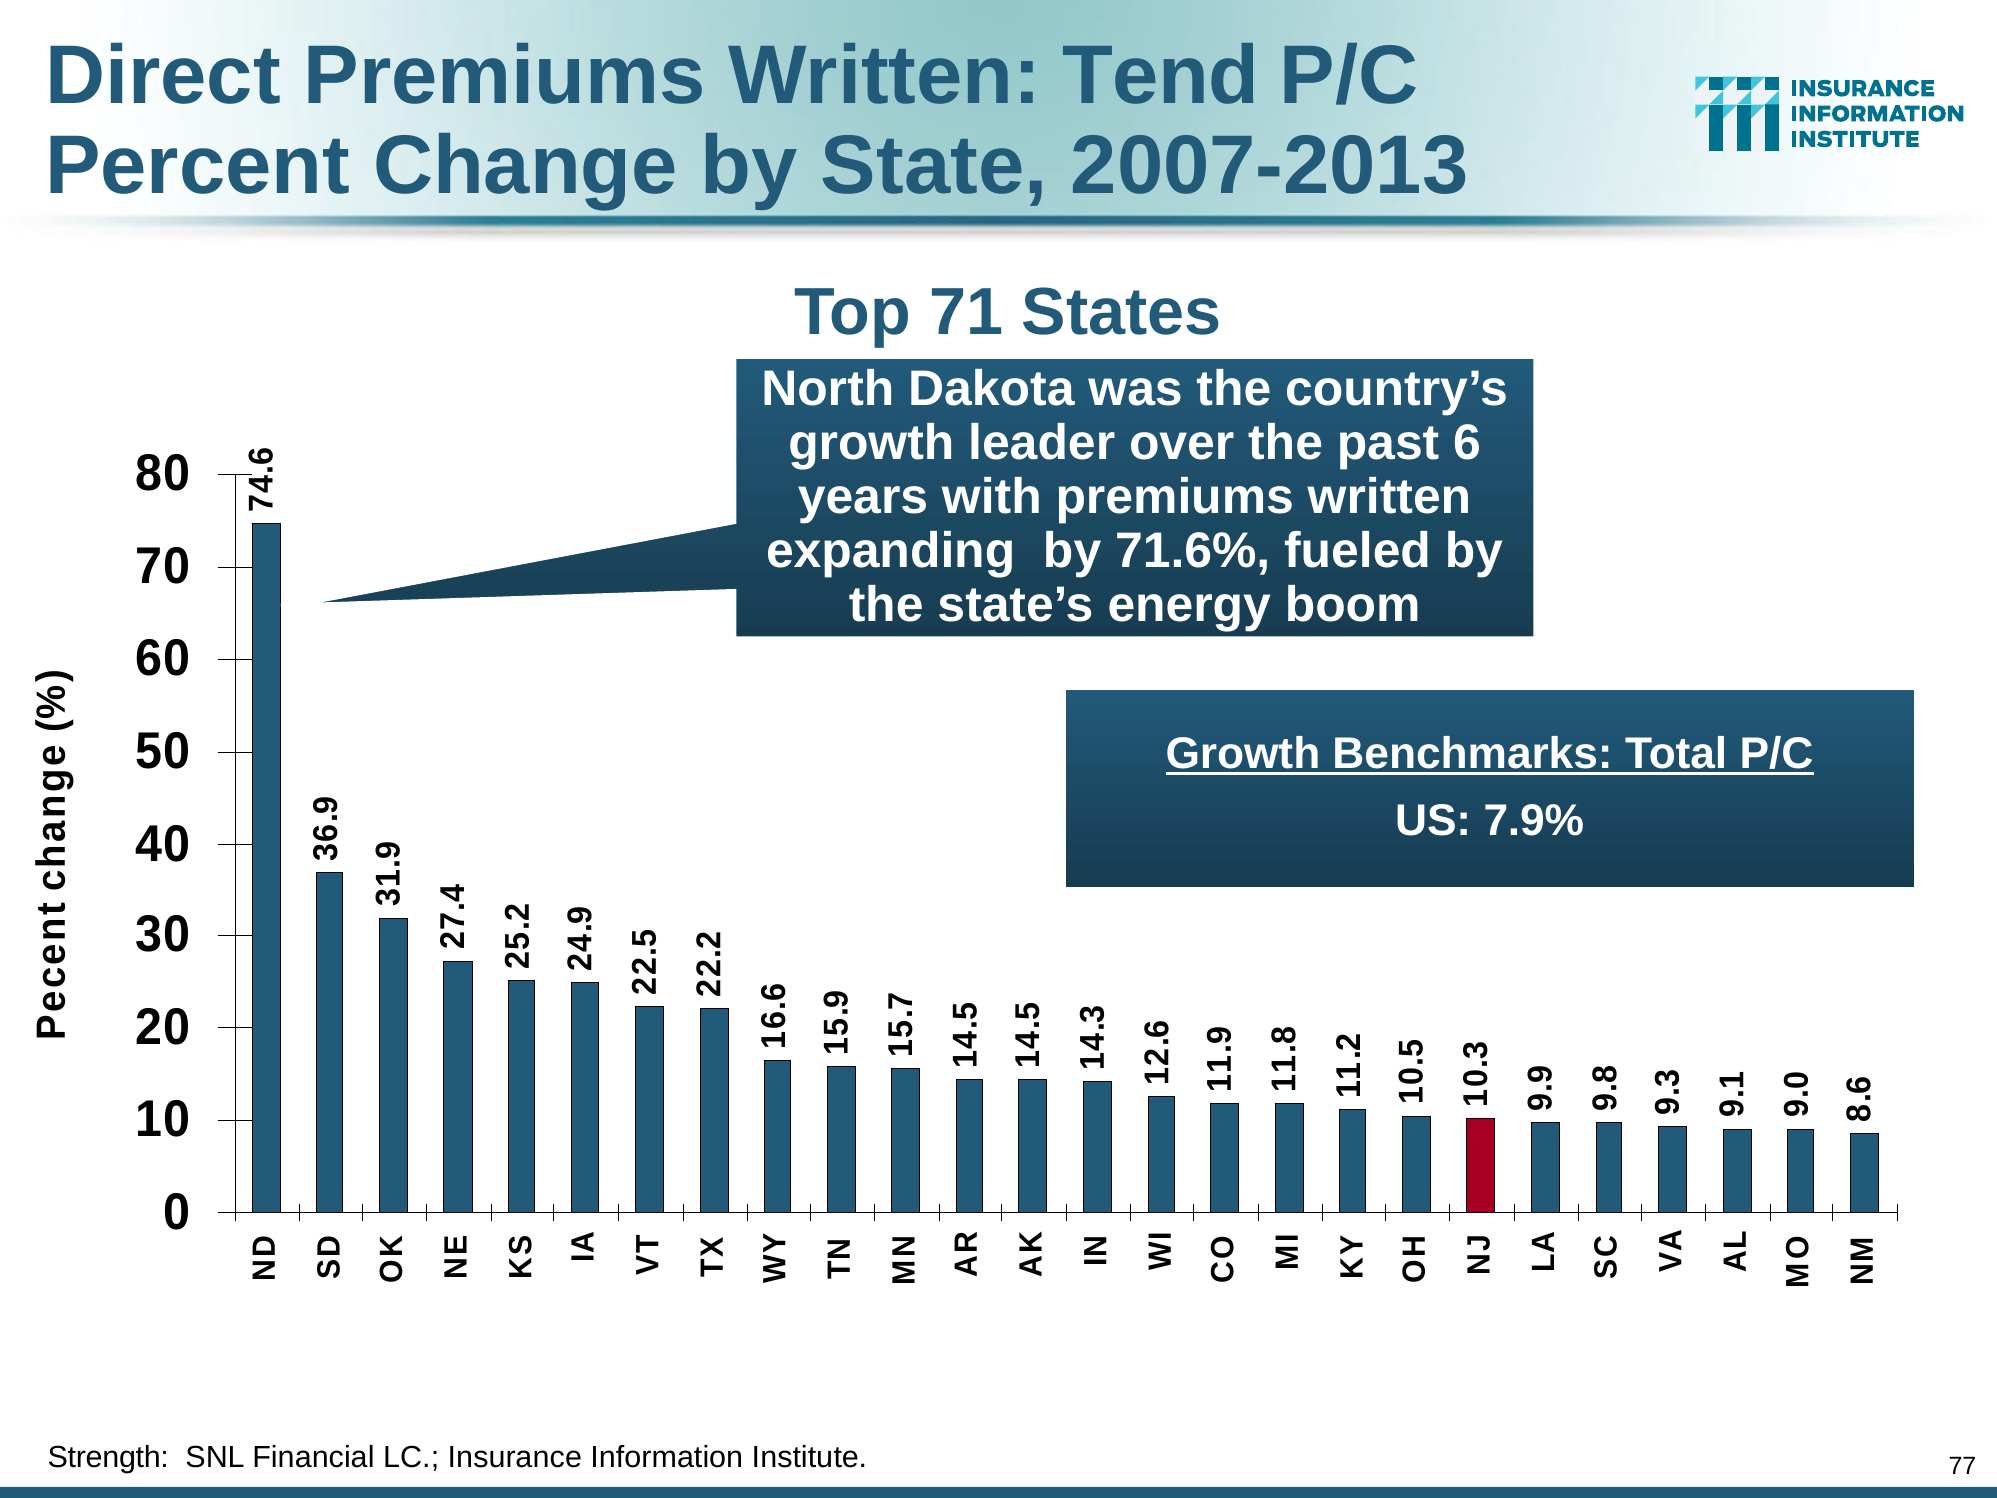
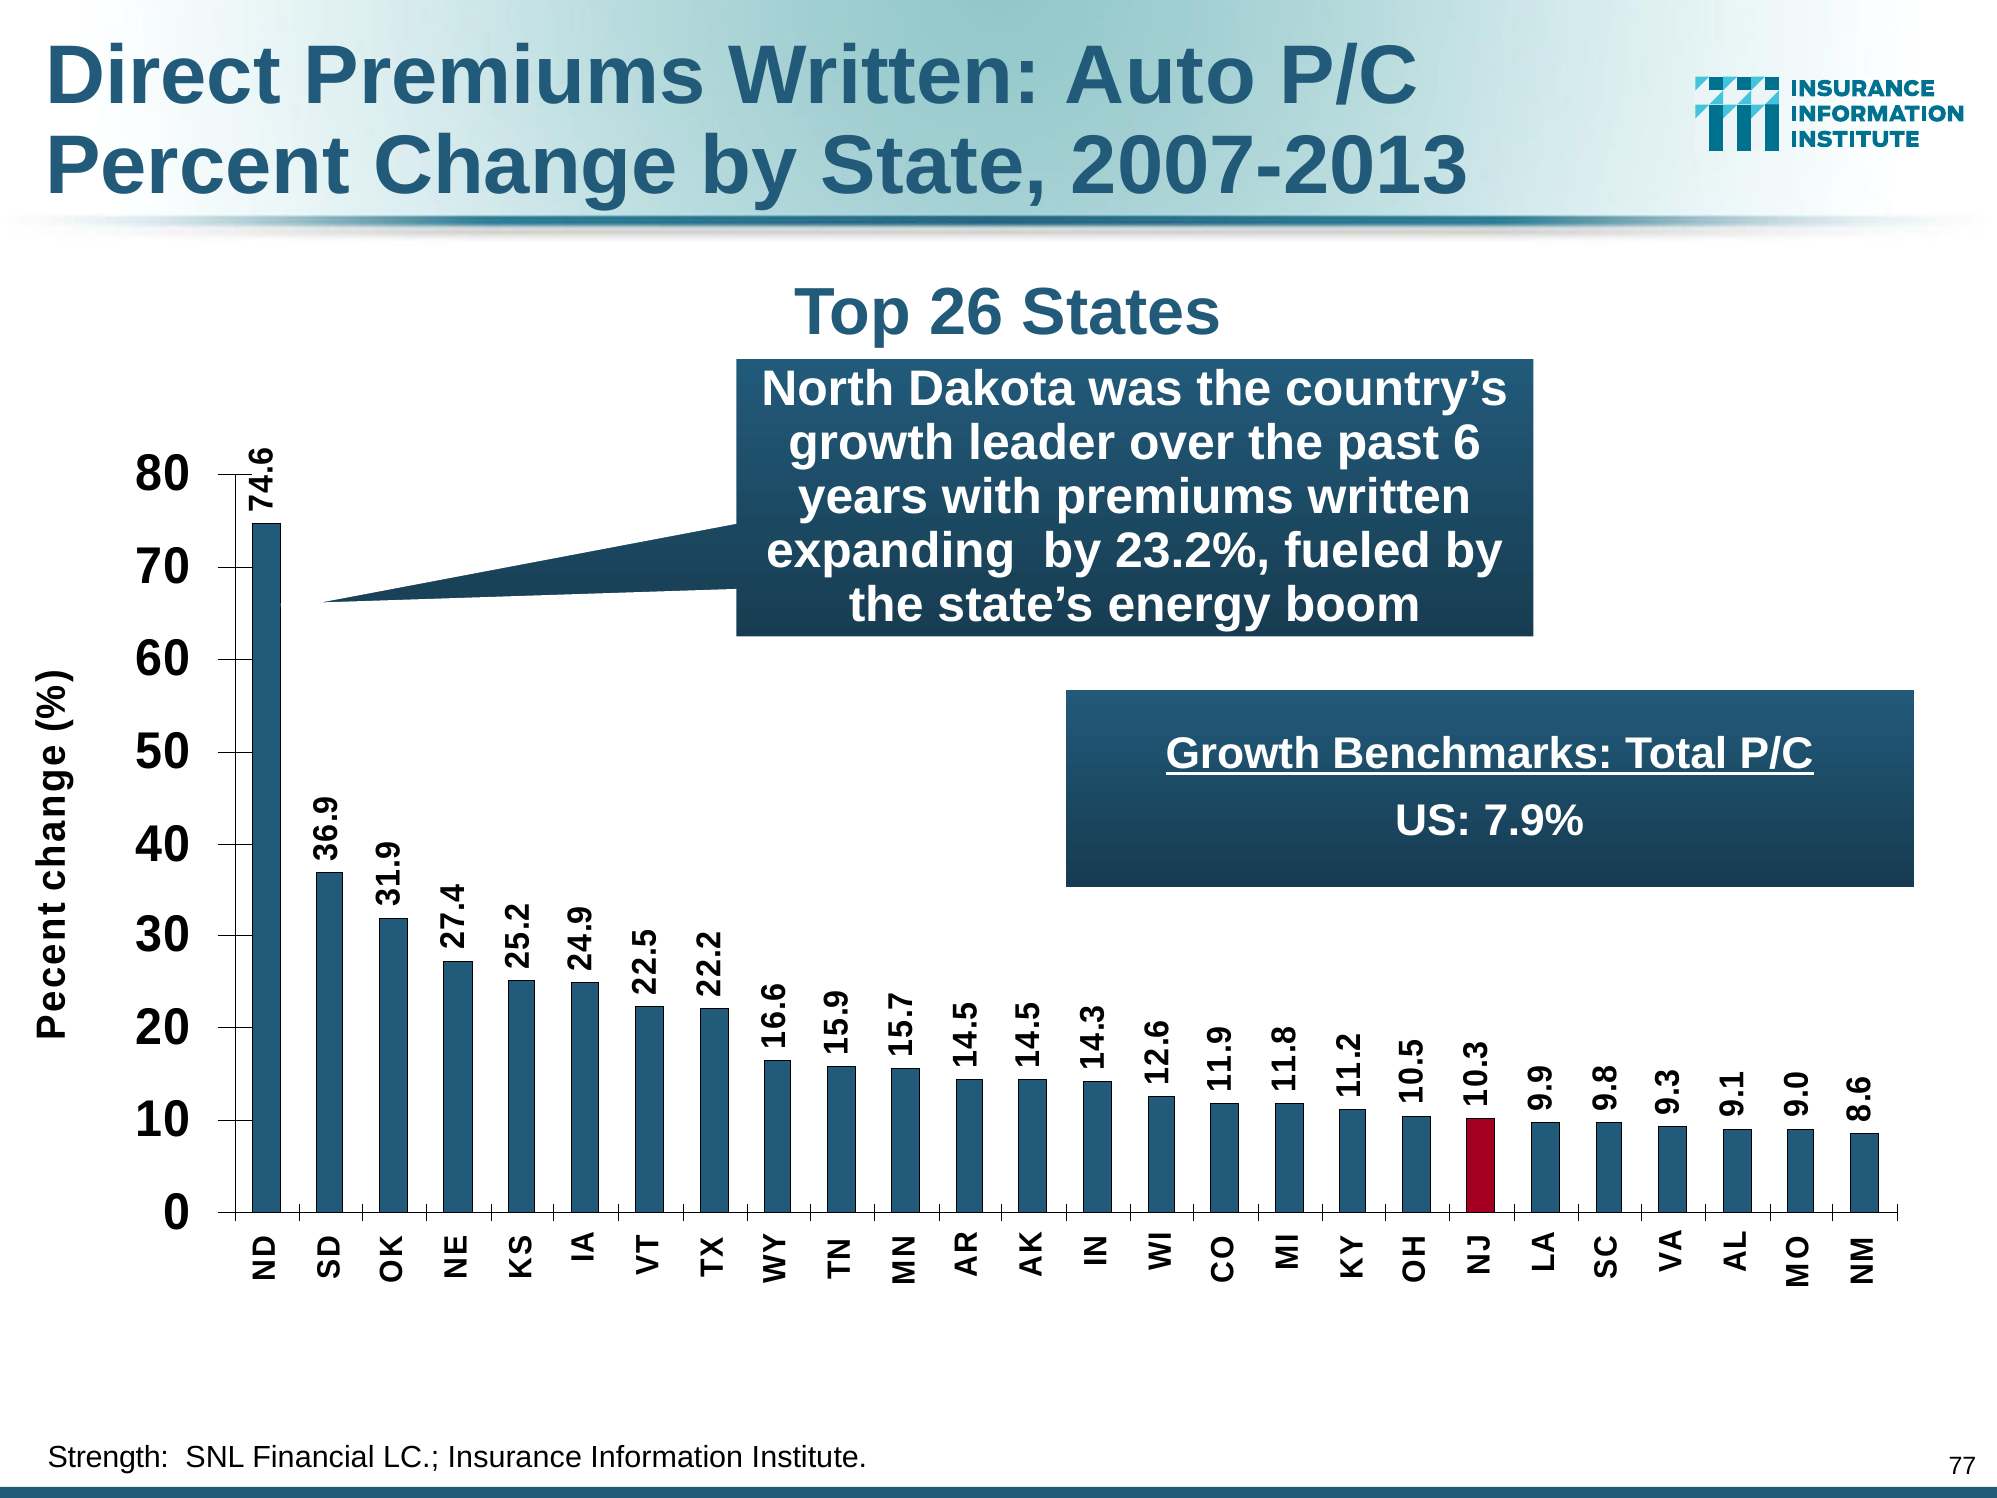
Tend: Tend -> Auto
71: 71 -> 26
71.6%: 71.6% -> 23.2%
